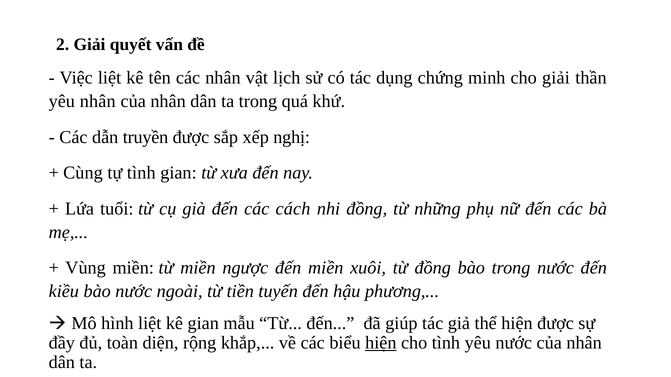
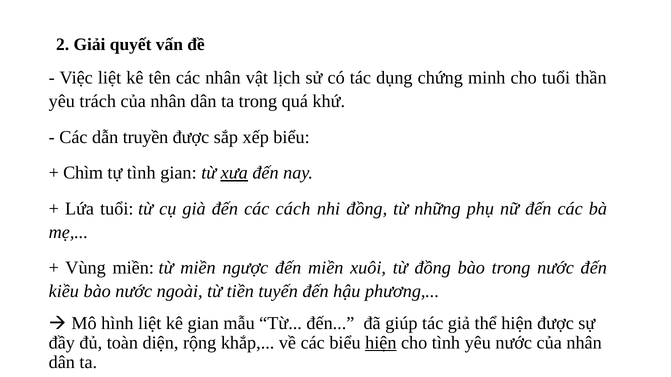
cho giải: giải -> tuổi
yêu nhân: nhân -> trách
xếp nghị: nghị -> biểu
Cùng: Cùng -> Chìm
xưa underline: none -> present
